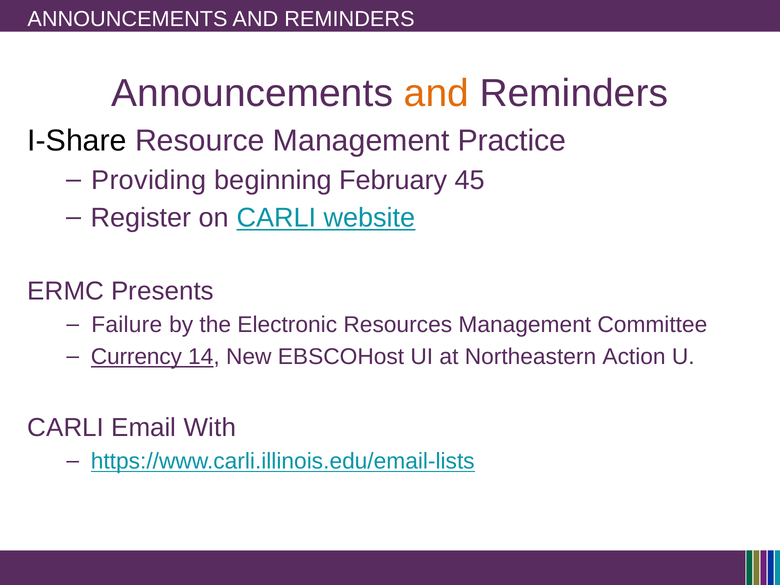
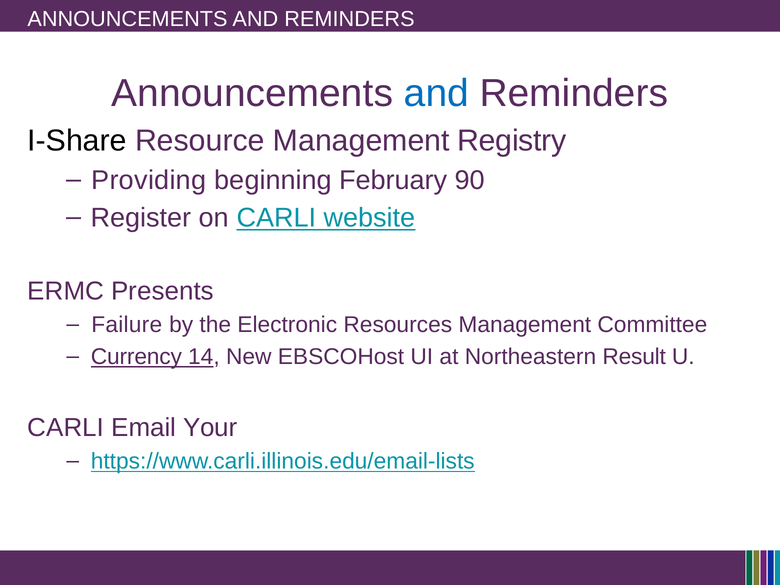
and at (436, 93) colour: orange -> blue
Practice: Practice -> Registry
45: 45 -> 90
Action: Action -> Result
With: With -> Your
